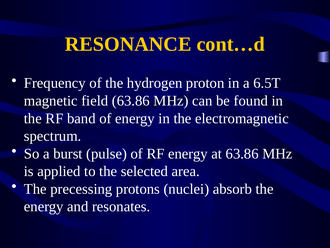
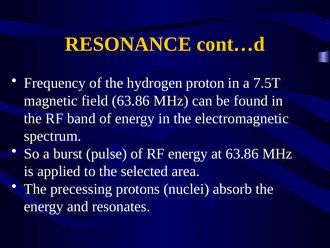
6.5T: 6.5T -> 7.5T
